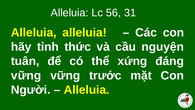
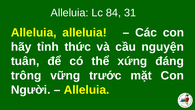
56: 56 -> 84
vững at (26, 75): vững -> trông
